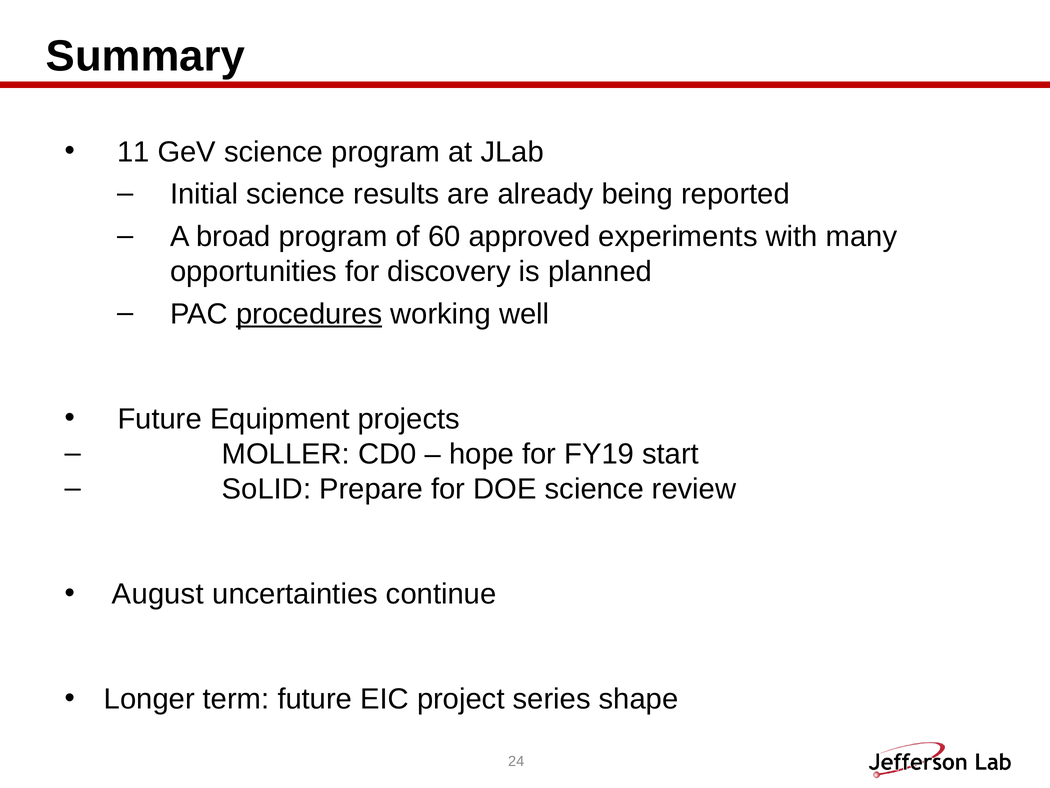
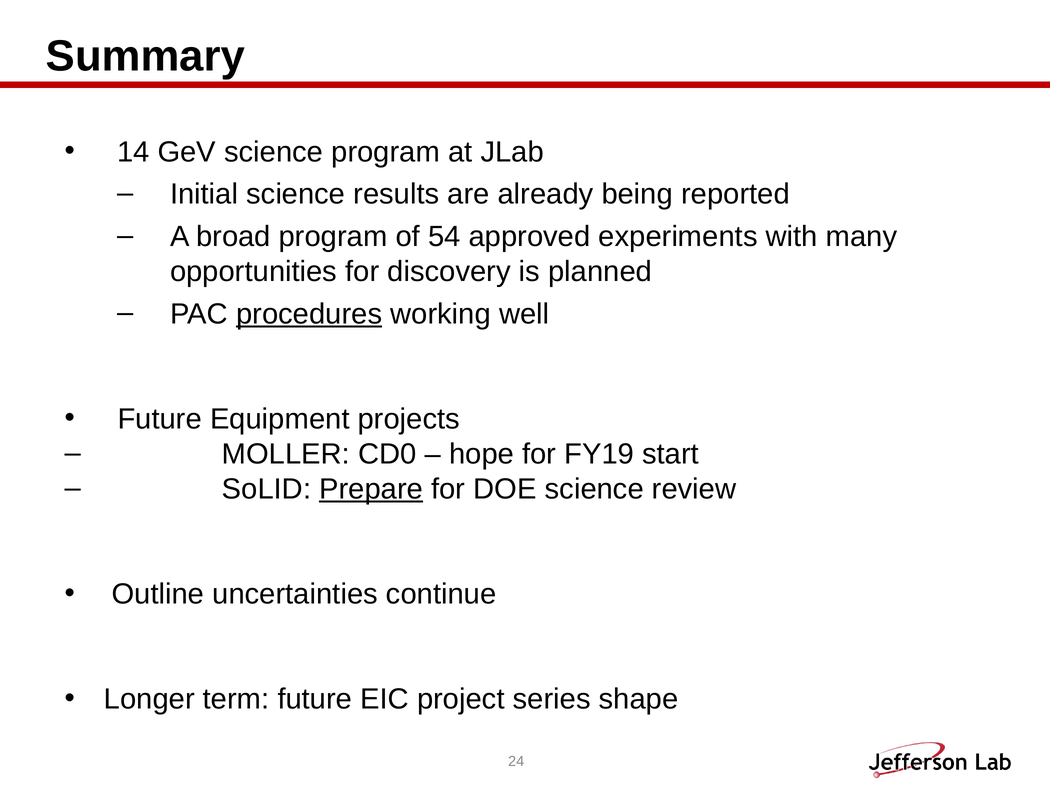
11: 11 -> 14
60: 60 -> 54
Prepare underline: none -> present
August: August -> Outline
